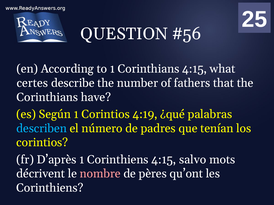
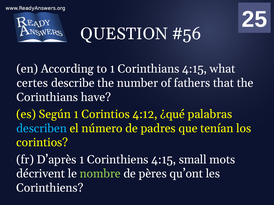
4:19: 4:19 -> 4:12
salvo: salvo -> small
nombre colour: pink -> light green
